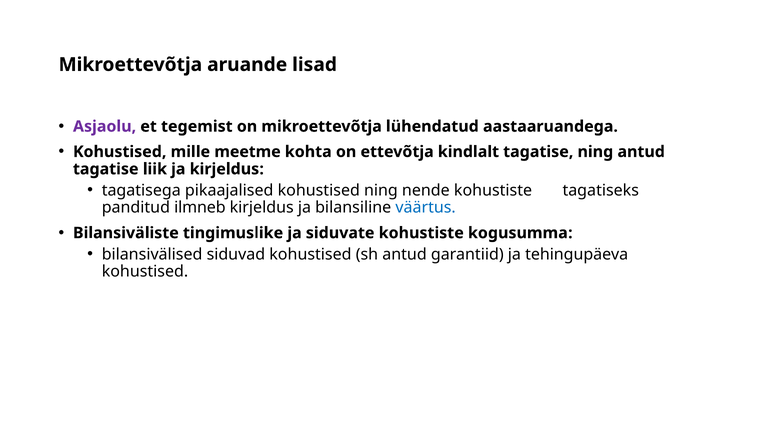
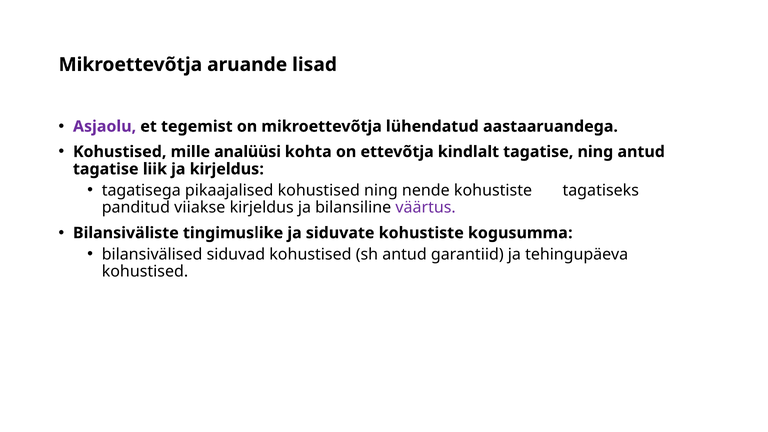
meetme: meetme -> analüüsi
ilmneb: ilmneb -> viiakse
väärtus colour: blue -> purple
